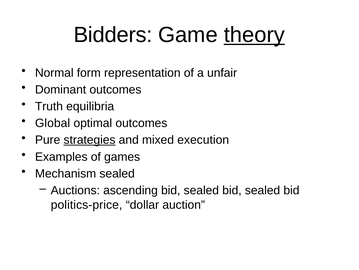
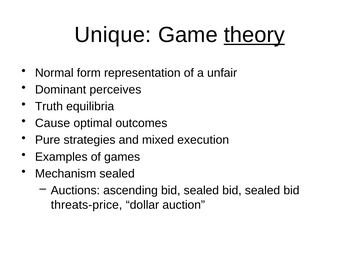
Bidders: Bidders -> Unique
Dominant outcomes: outcomes -> perceives
Global: Global -> Cause
strategies underline: present -> none
politics-price: politics-price -> threats-price
